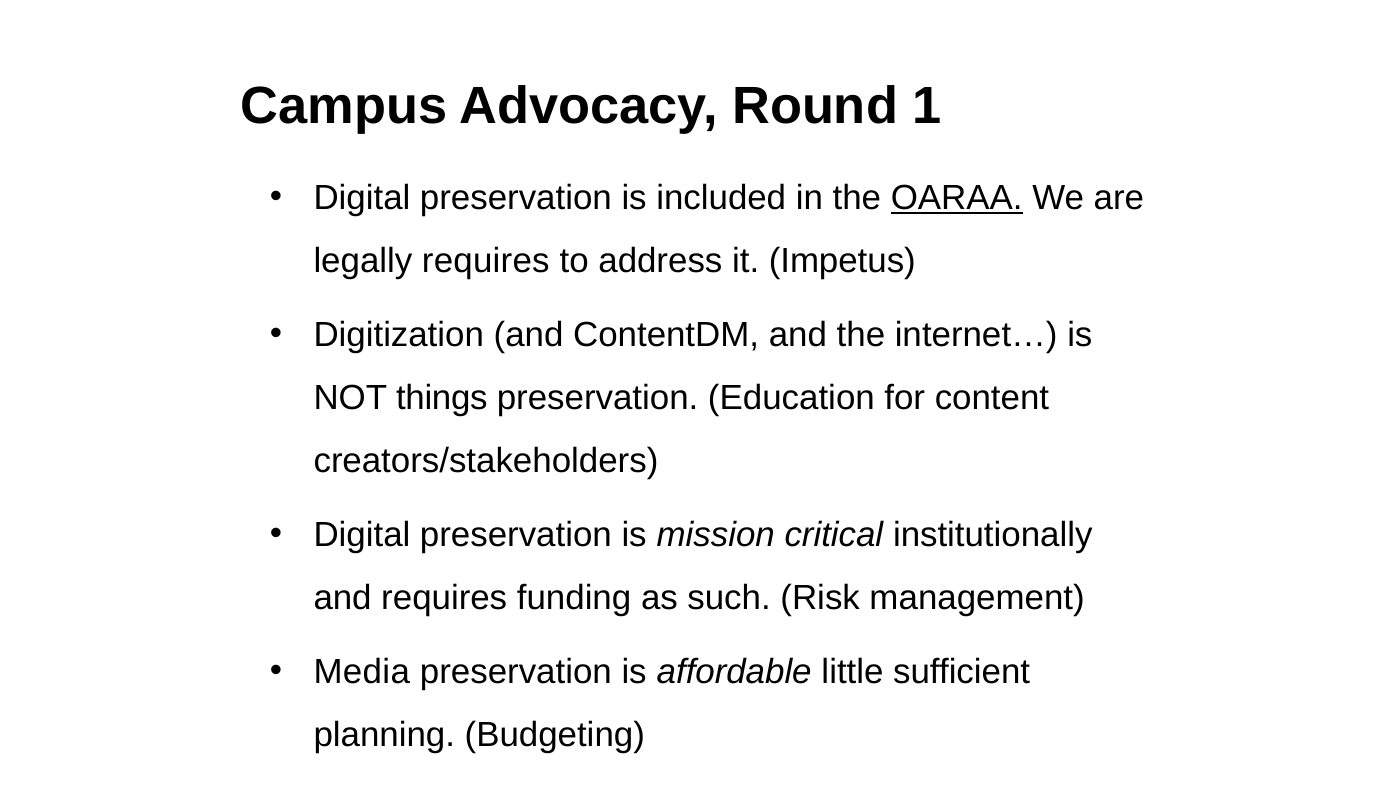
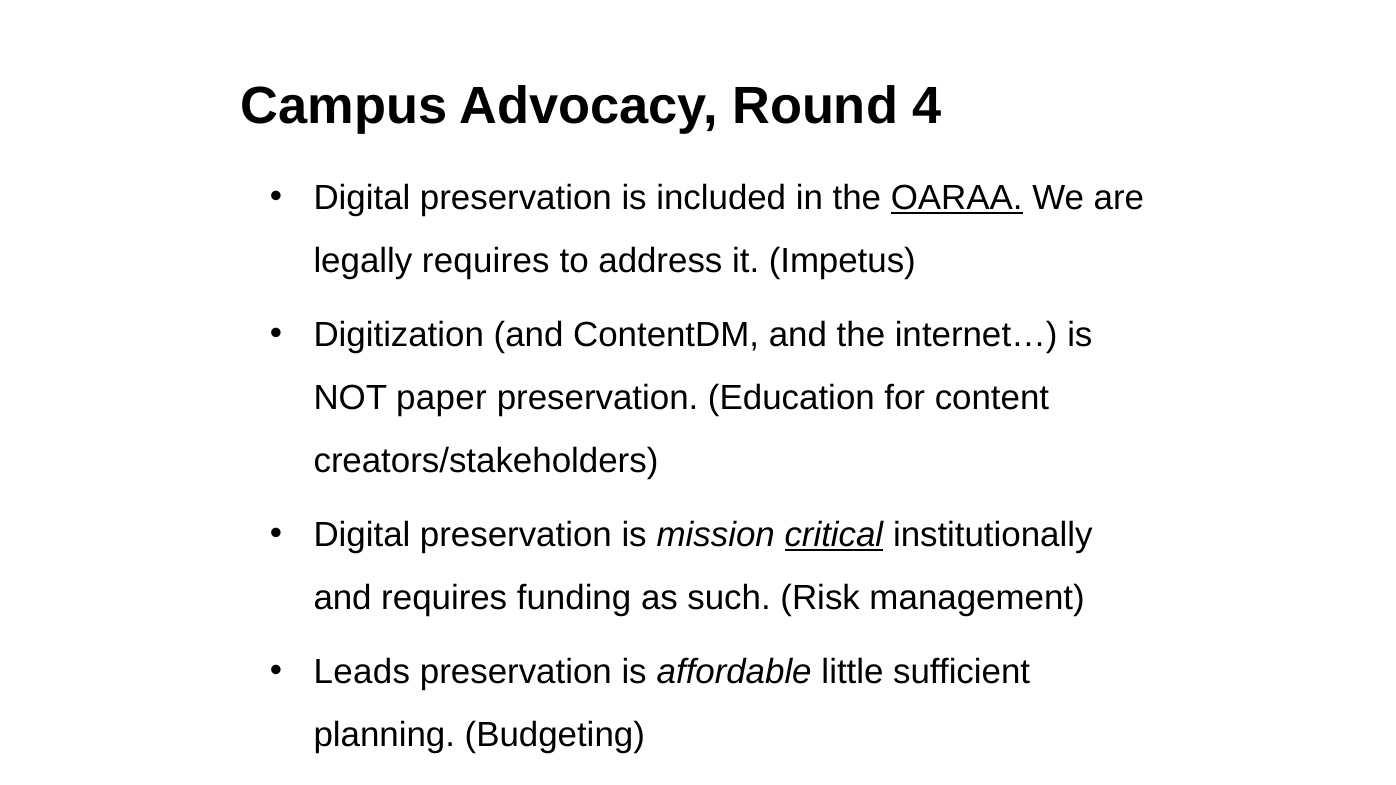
1: 1 -> 4
things: things -> paper
critical underline: none -> present
Media: Media -> Leads
